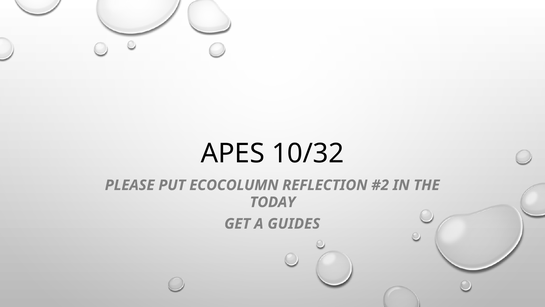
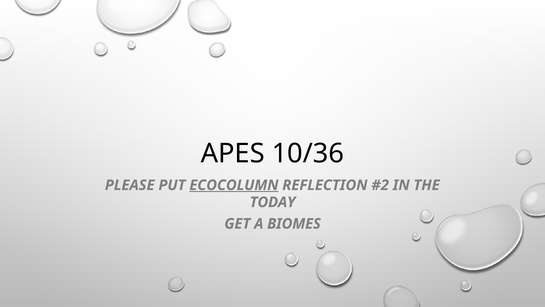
10/32: 10/32 -> 10/36
ECOCOLUMN underline: none -> present
GUIDES: GUIDES -> BIOMES
